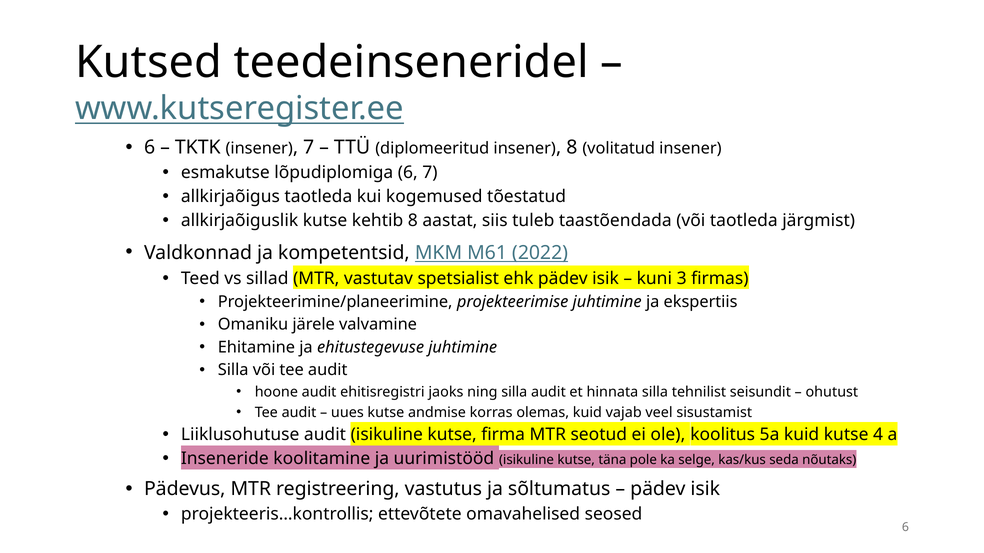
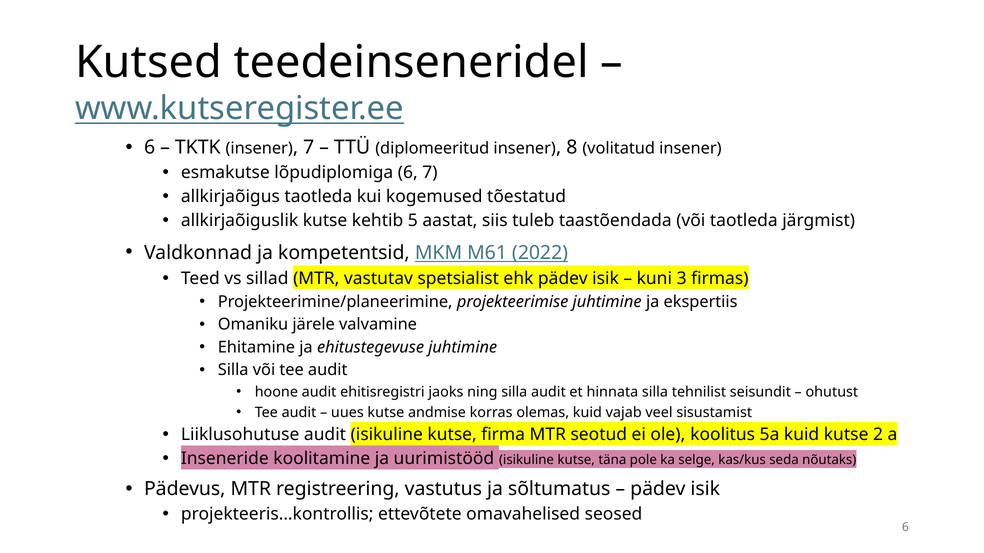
kehtib 8: 8 -> 5
4: 4 -> 2
